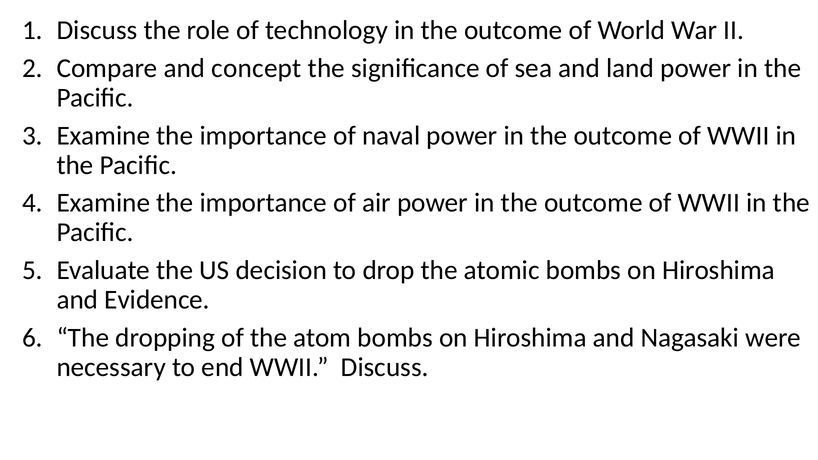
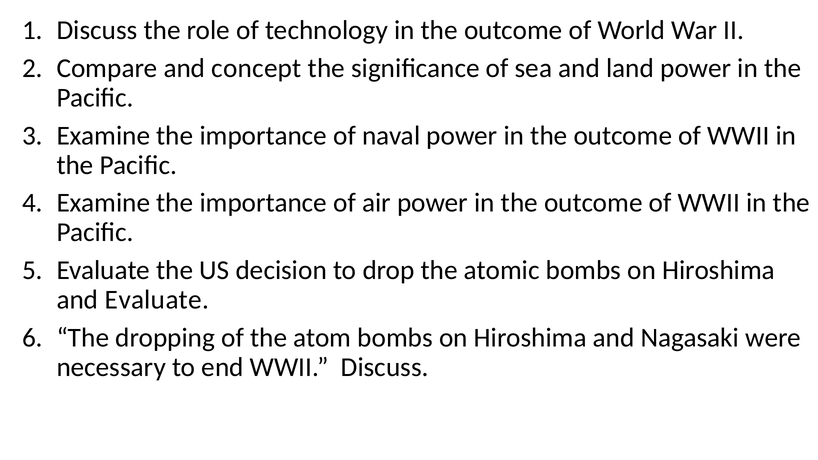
and Evidence: Evidence -> Evaluate
